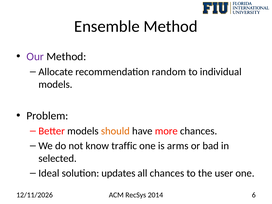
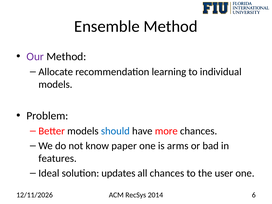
random: random -> learning
should colour: orange -> blue
traffic: traffic -> paper
selected: selected -> features
